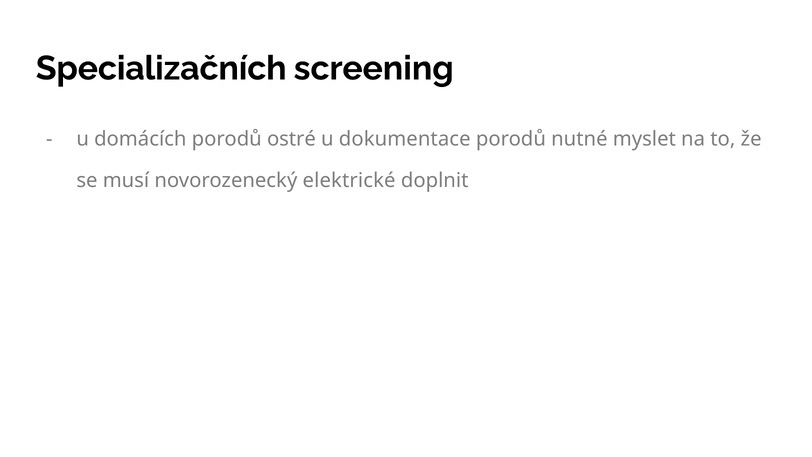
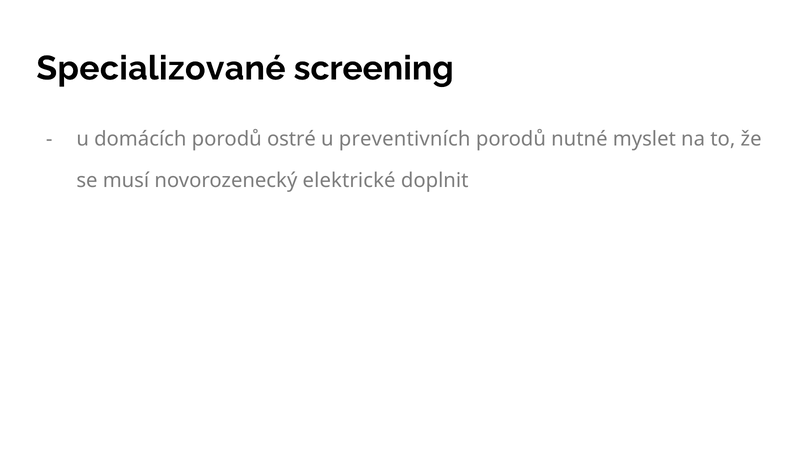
Specializačních: Specializačních -> Specializované
dokumentace: dokumentace -> preventivních
